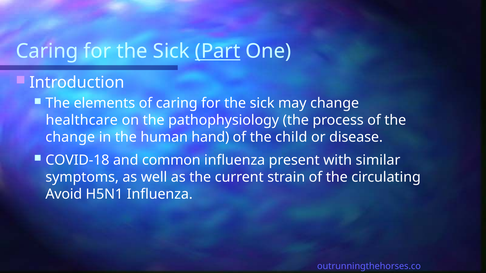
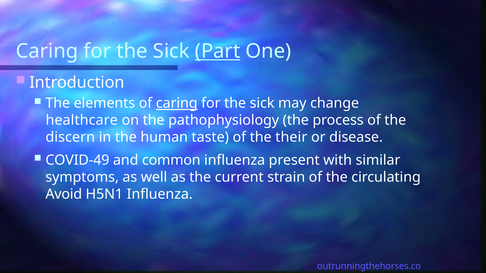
caring at (177, 103) underline: none -> present
change at (70, 138): change -> discern
hand: hand -> taste
child: child -> their
COVID-18: COVID-18 -> COVID-49
